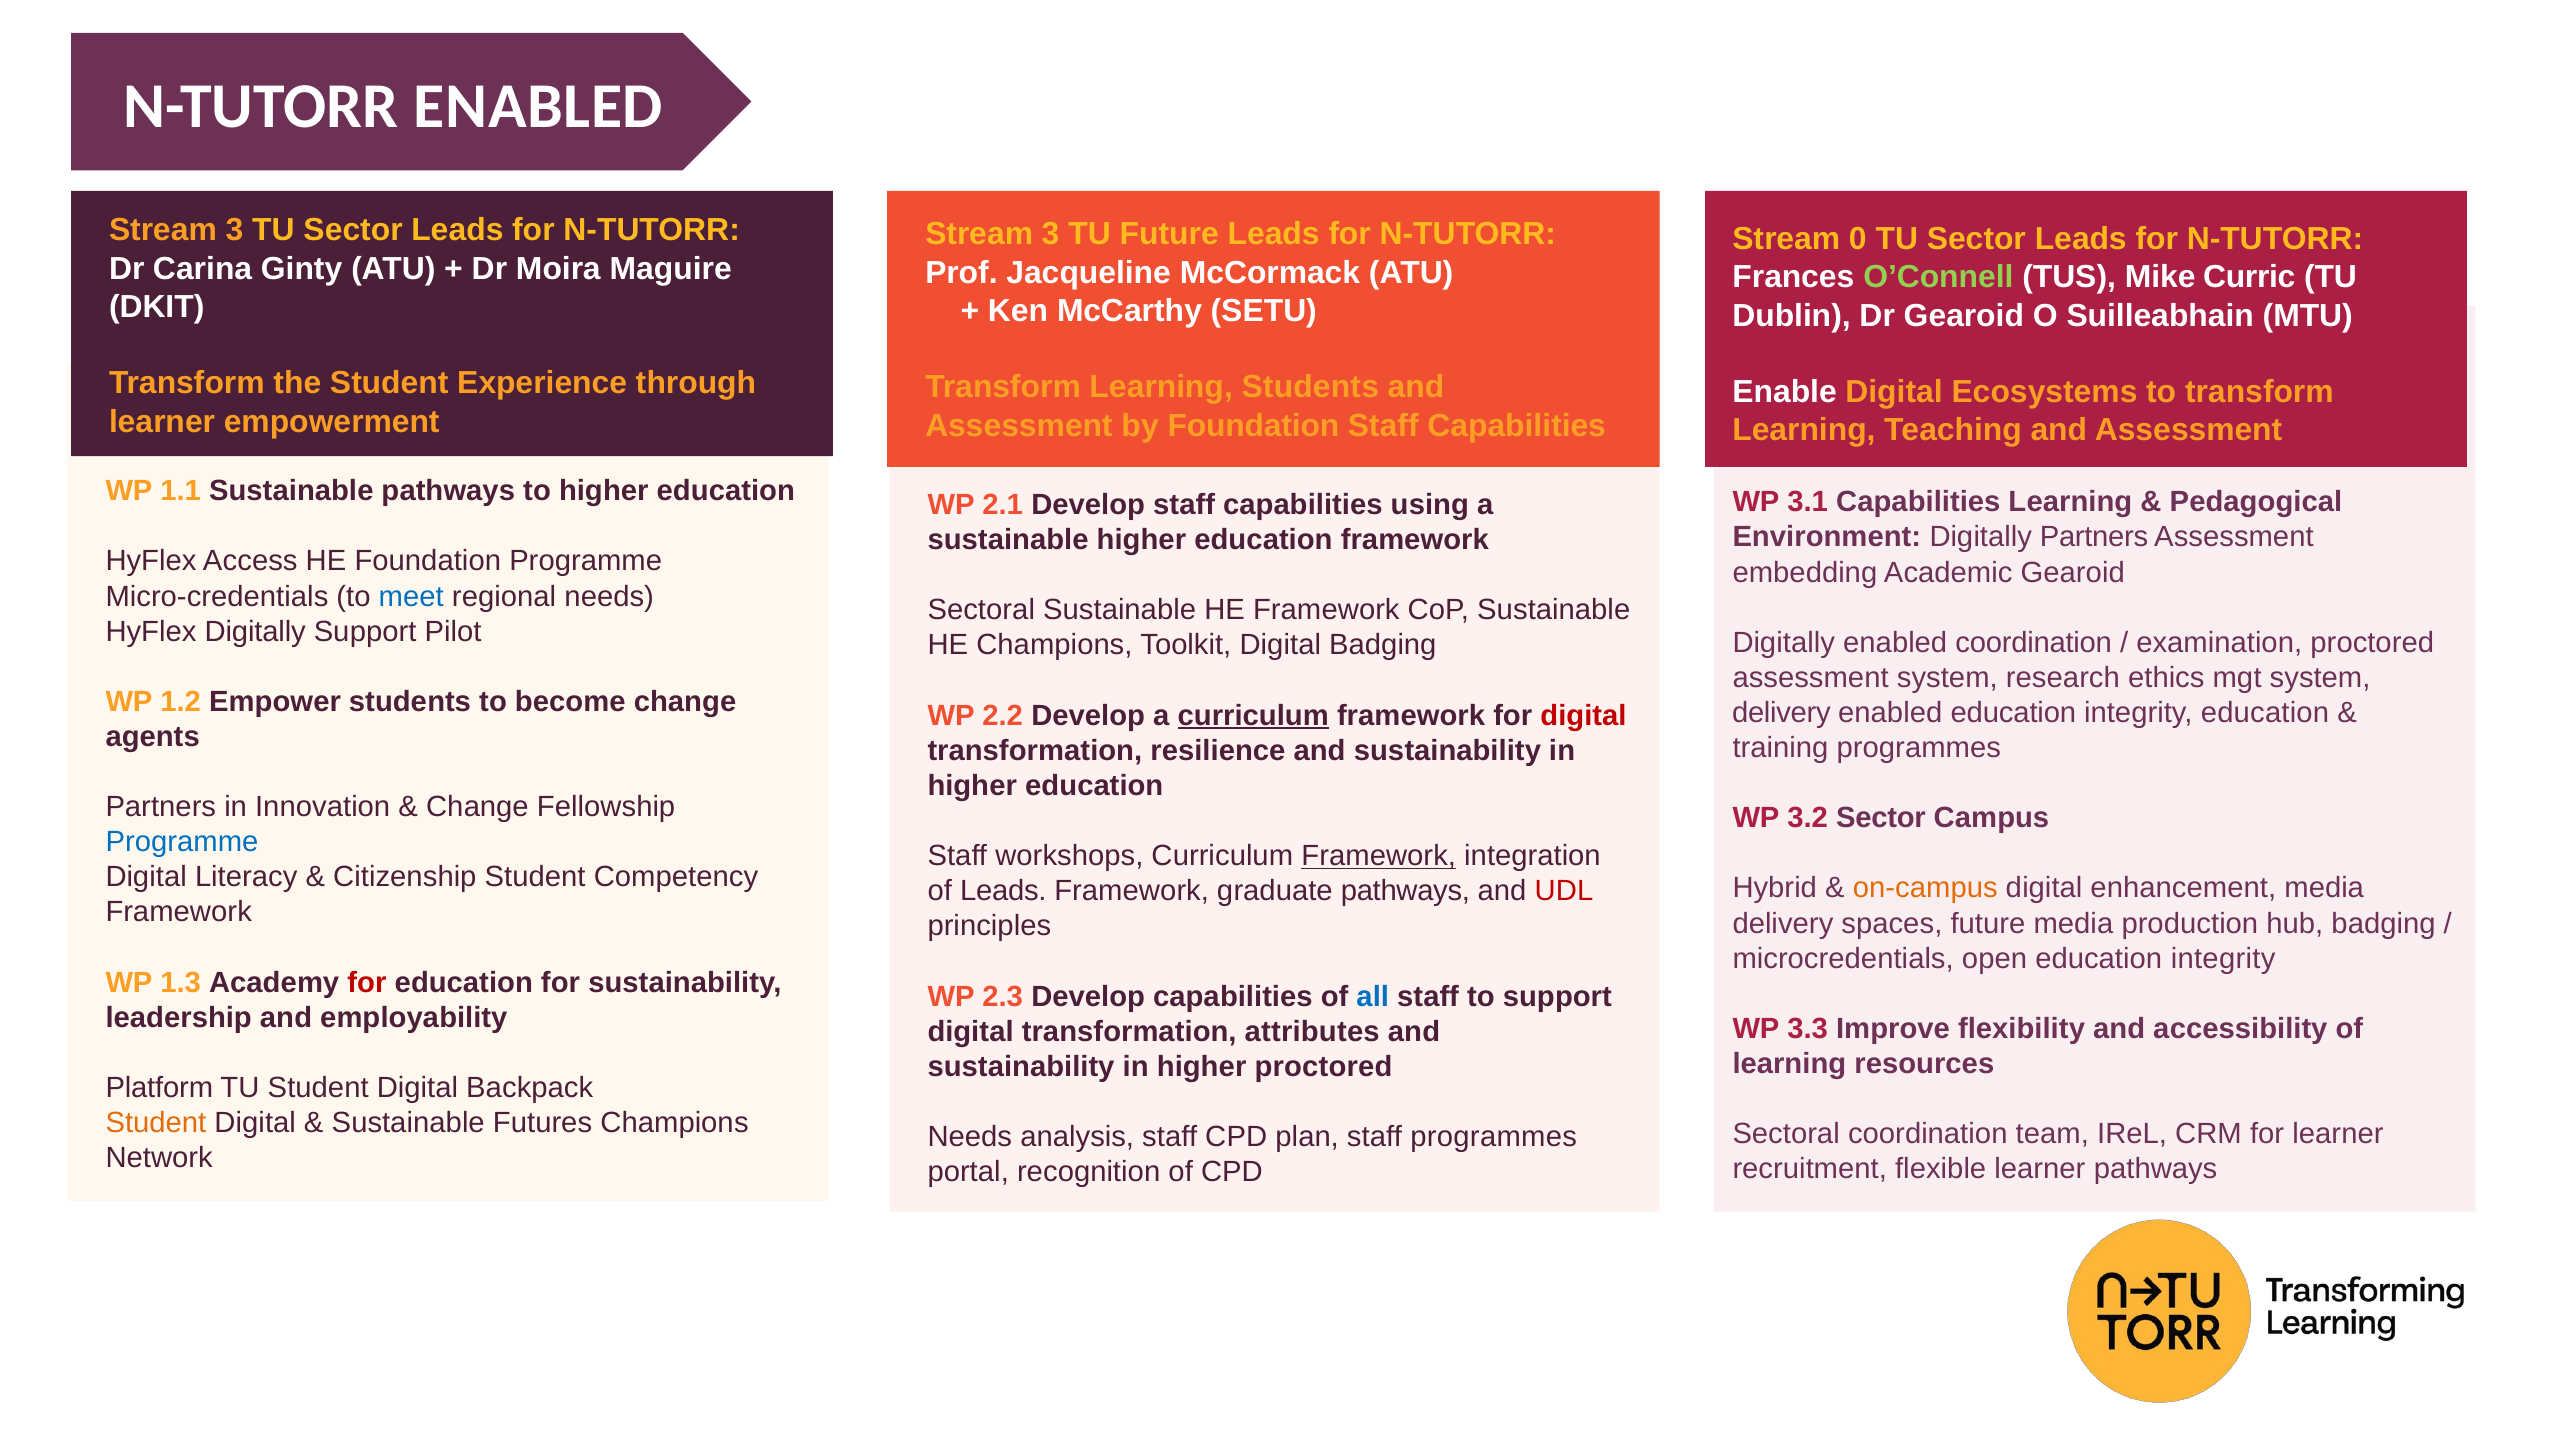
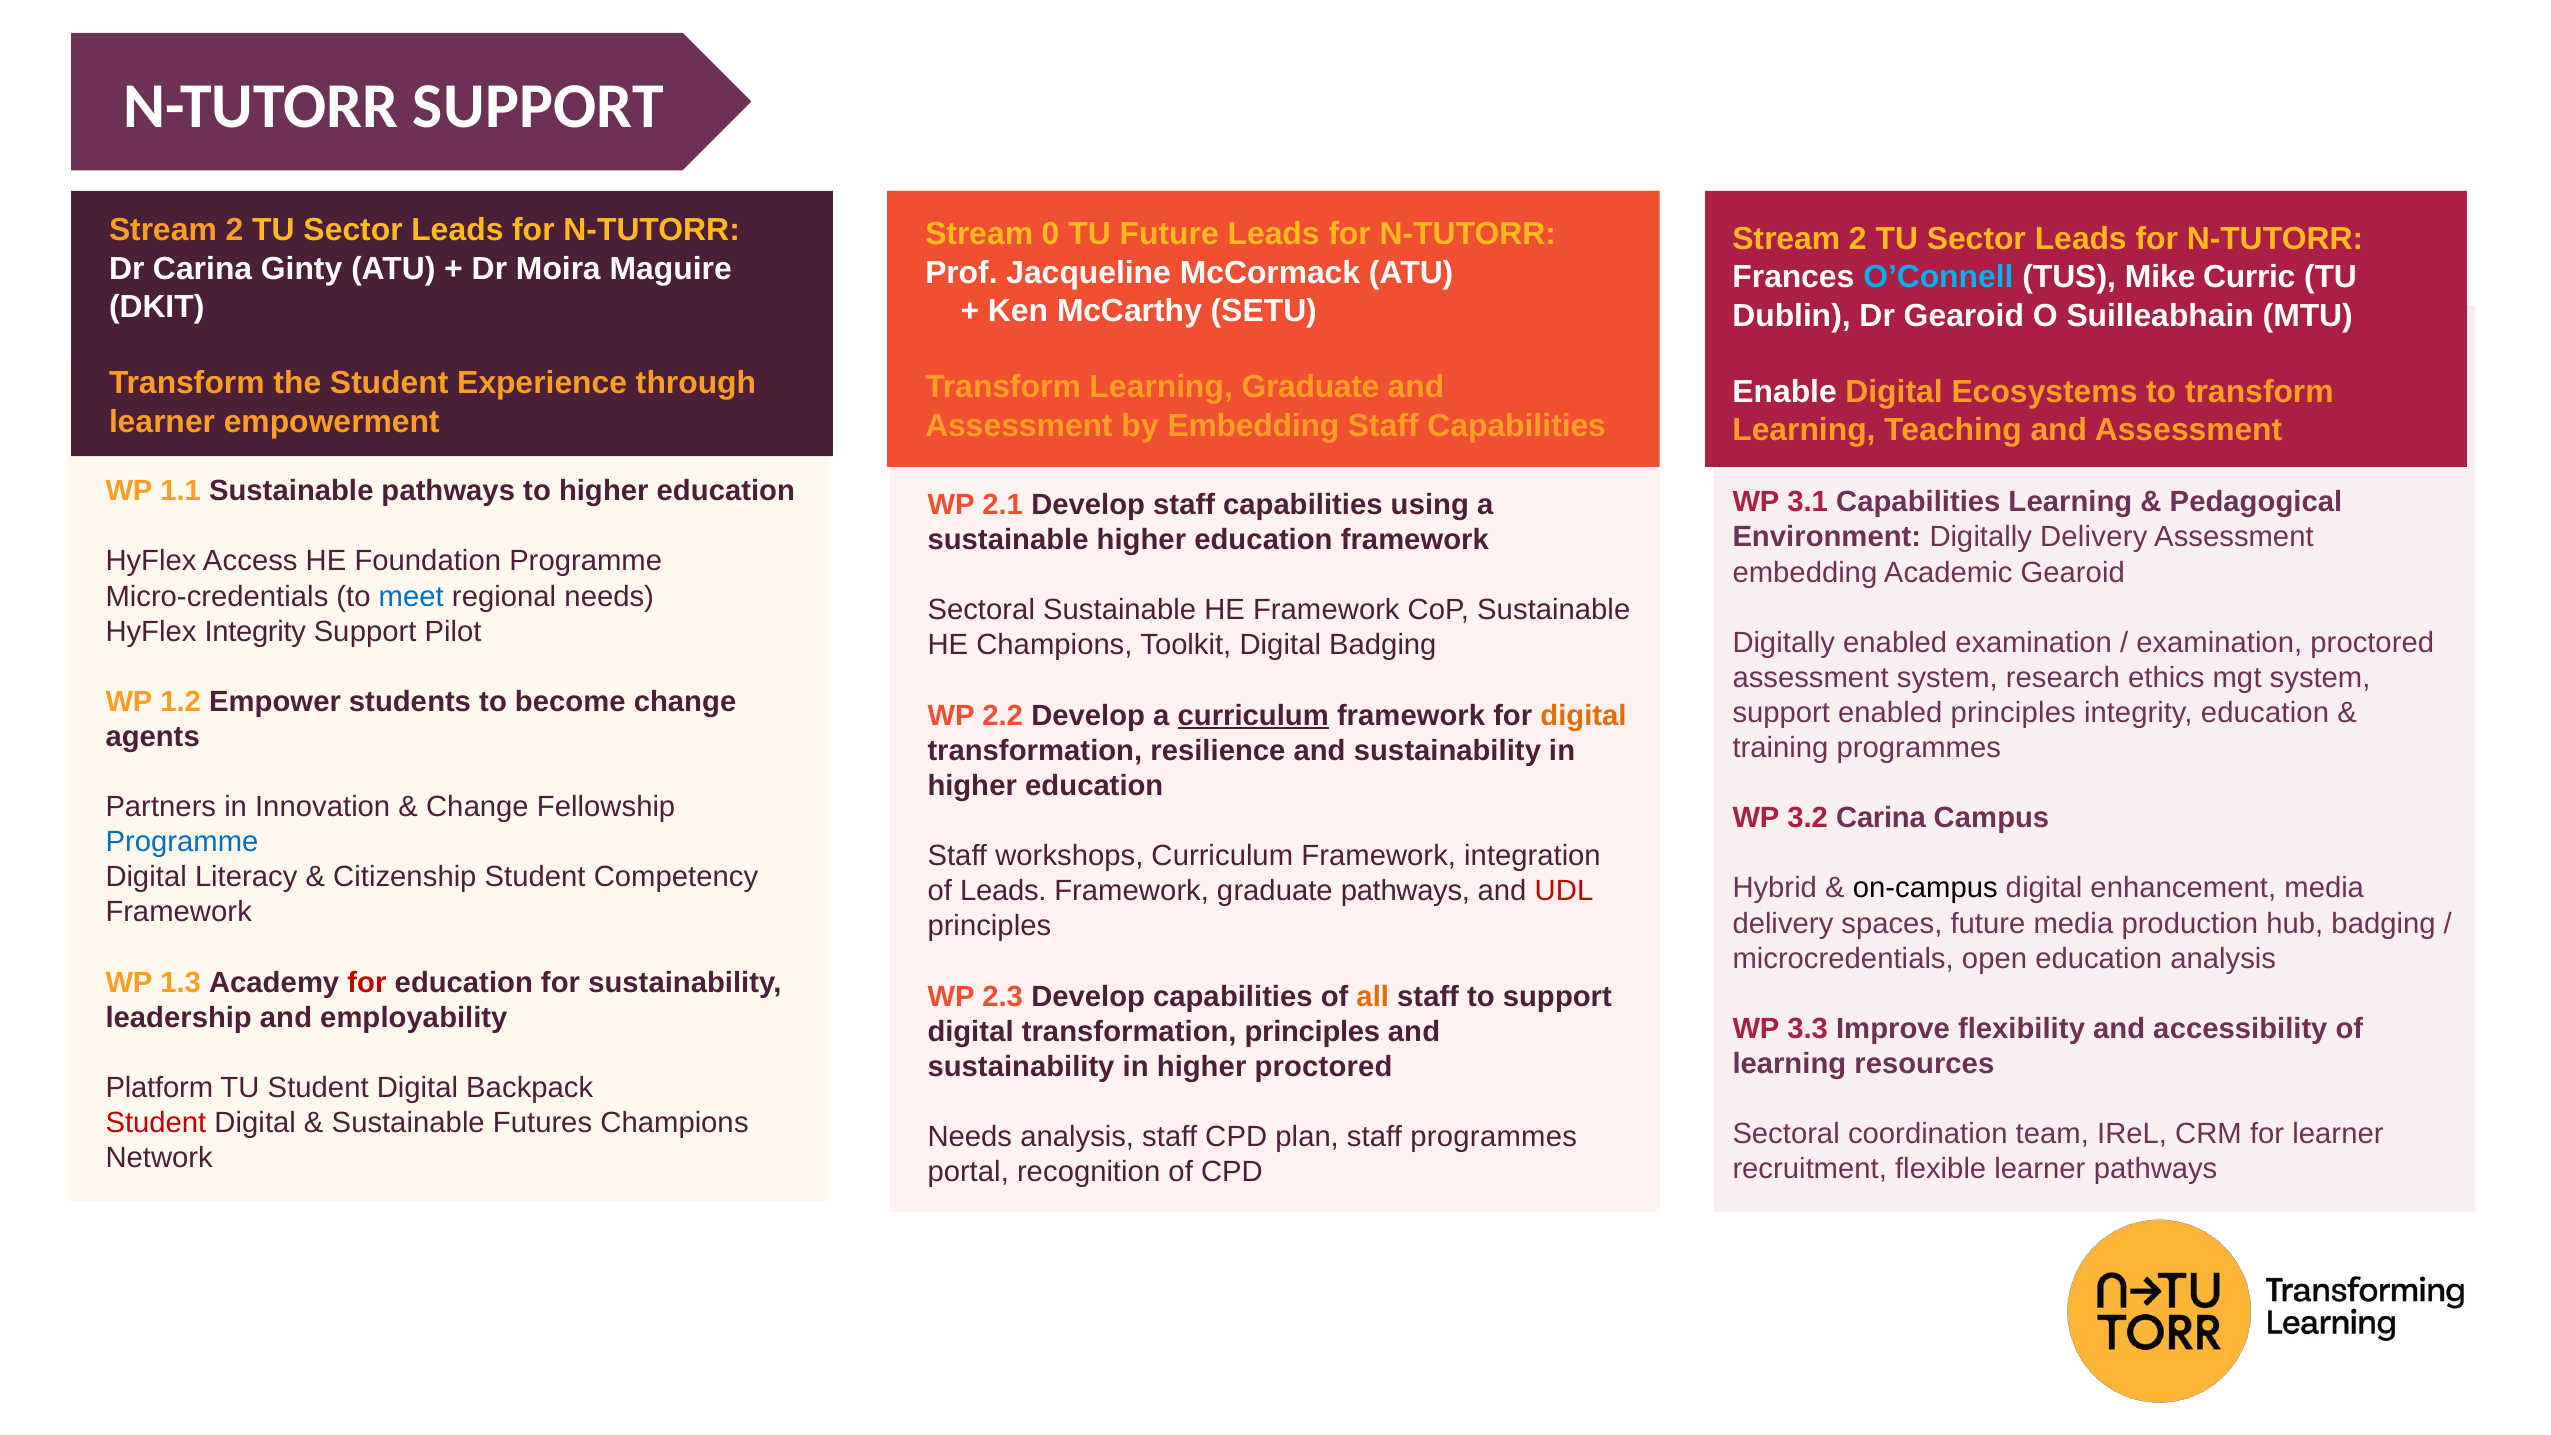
N-TUTORR ENABLED: ENABLED -> SUPPORT
3 at (234, 230): 3 -> 2
3 at (1051, 234): 3 -> 0
0 at (1858, 239): 0 -> 2
O’Connell colour: light green -> light blue
Learning Students: Students -> Graduate
by Foundation: Foundation -> Embedding
Digitally Partners: Partners -> Delivery
HyFlex Digitally: Digitally -> Integrity
enabled coordination: coordination -> examination
delivery at (1781, 713): delivery -> support
enabled education: education -> principles
digital at (1584, 715) colour: red -> orange
3.2 Sector: Sector -> Carina
Framework at (1379, 856) underline: present -> none
on-campus colour: orange -> black
open education integrity: integrity -> analysis
all colour: blue -> orange
transformation attributes: attributes -> principles
Student at (156, 1123) colour: orange -> red
